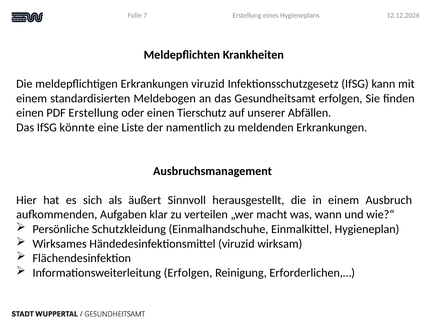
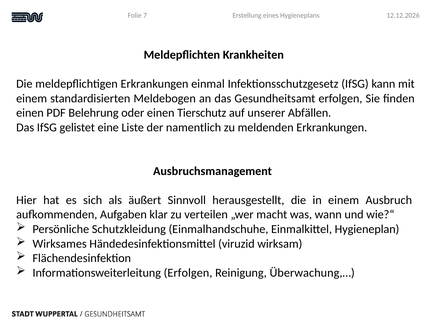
Erkrankungen viruzid: viruzid -> einmal
PDF Erstellung: Erstellung -> Belehrung
könnte: könnte -> gelistet
Erforderlichen,…: Erforderlichen,… -> Überwachung,…
